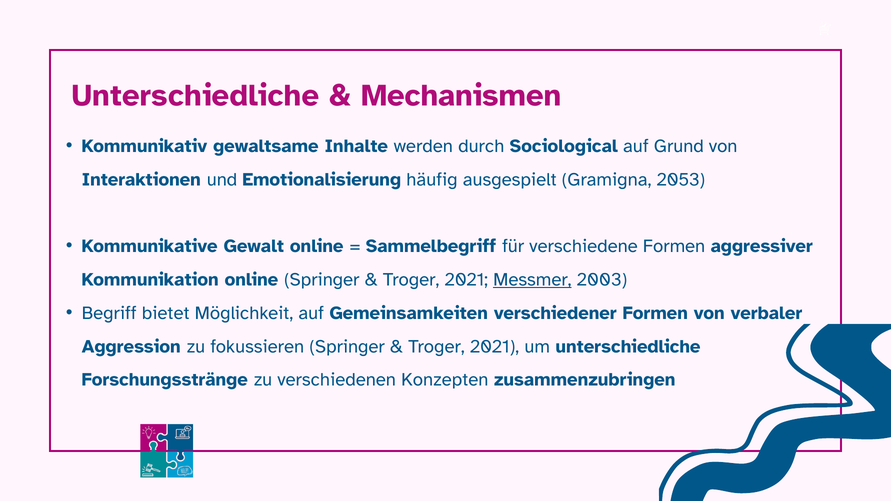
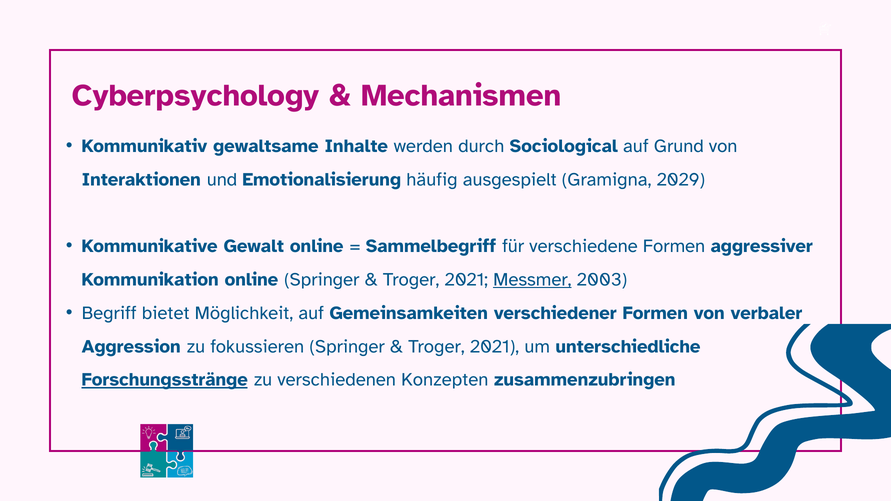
Unterschiedliche at (196, 96): Unterschiedliche -> Cyberpsychology
2053: 2053 -> 2029
Forschungsstränge underline: none -> present
